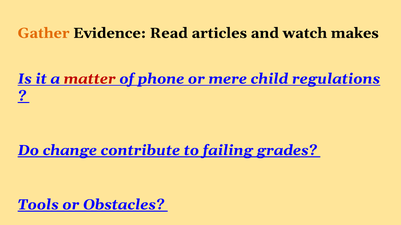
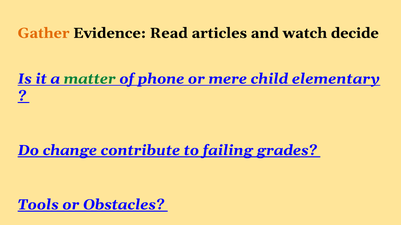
makes: makes -> decide
matter colour: red -> green
regulations: regulations -> elementary
